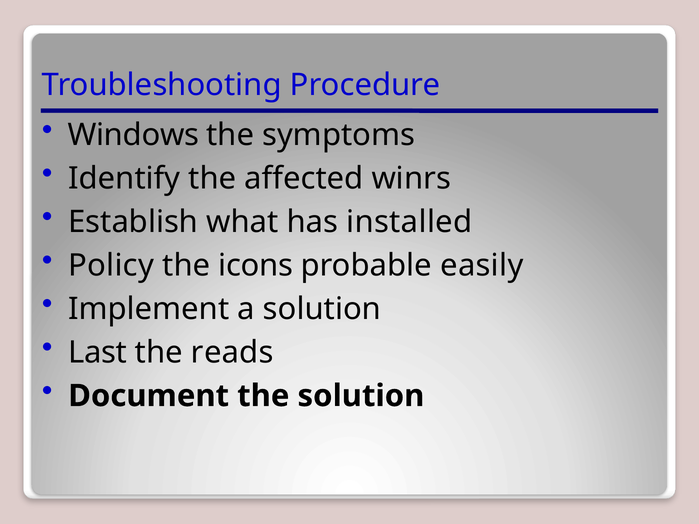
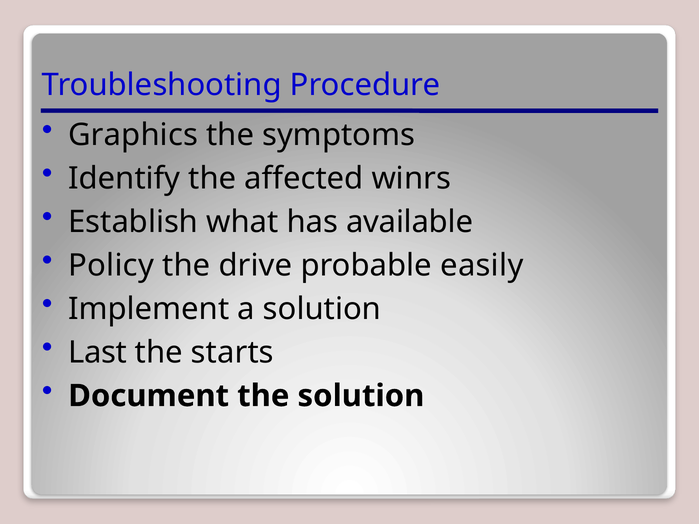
Windows: Windows -> Graphics
installed: installed -> available
icons: icons -> drive
reads: reads -> starts
